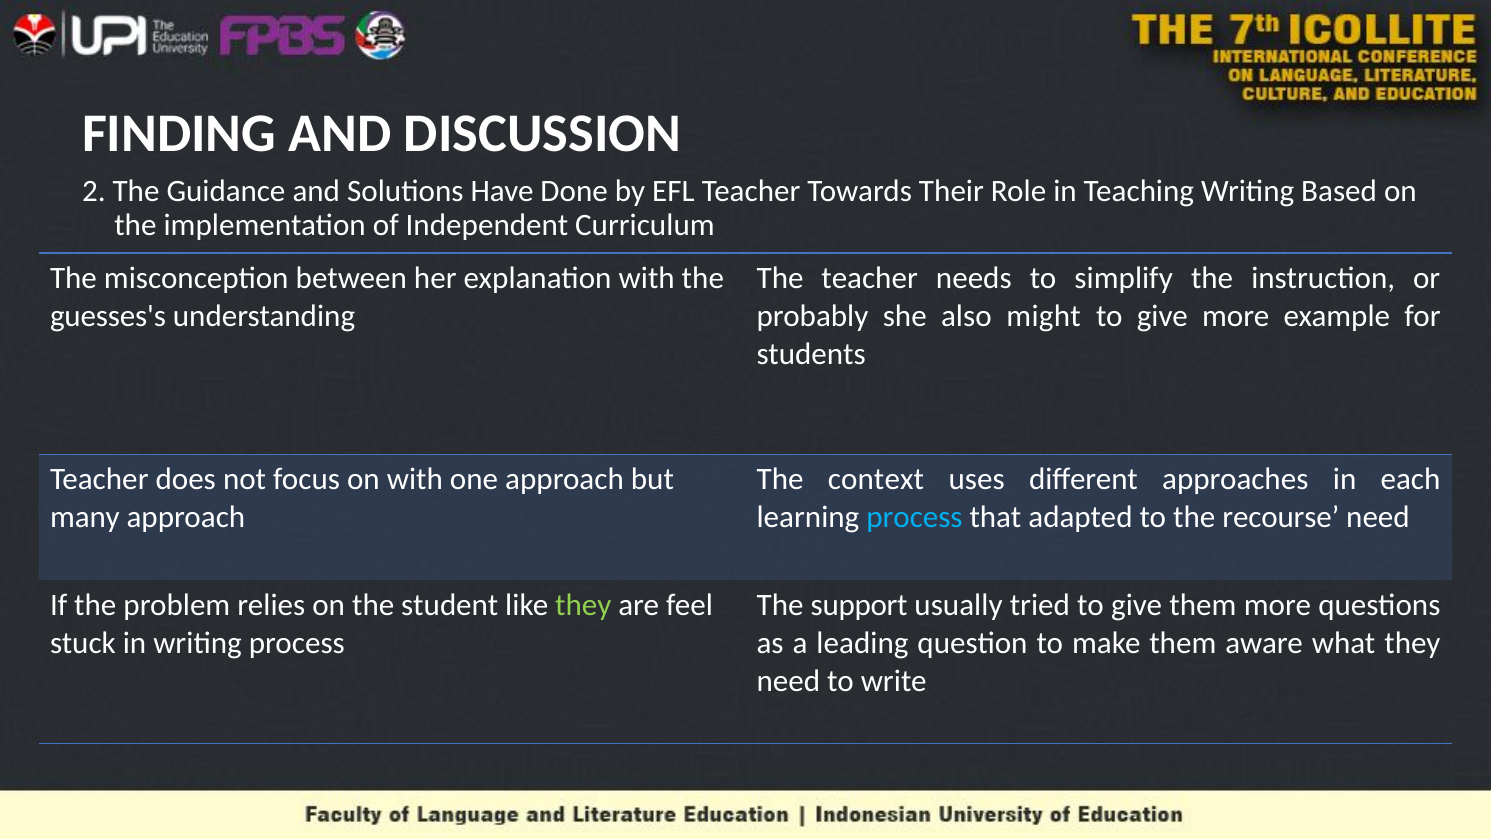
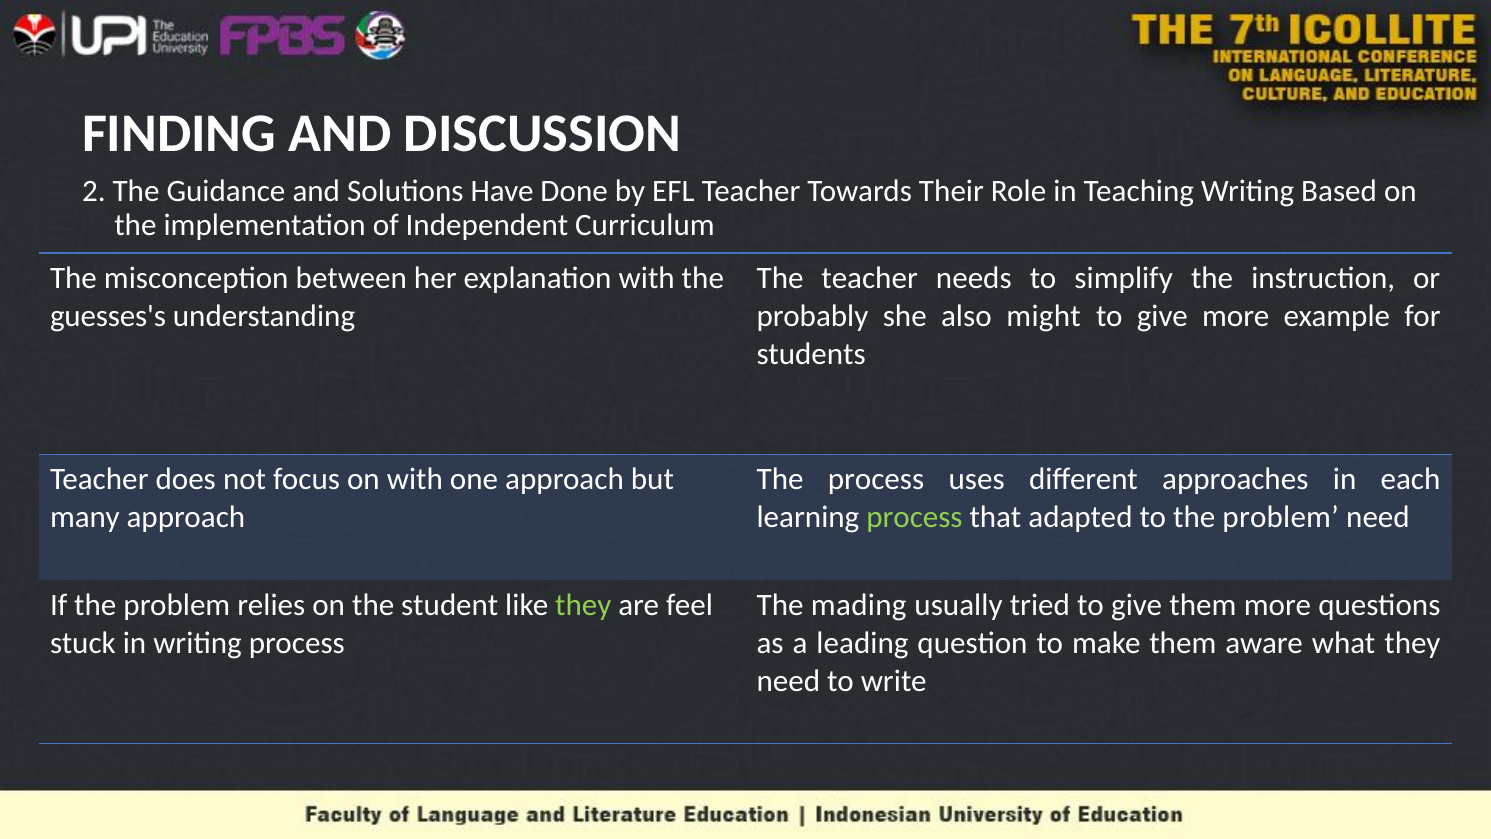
The context: context -> process
process at (914, 517) colour: light blue -> light green
to the recourse: recourse -> problem
support: support -> mading
